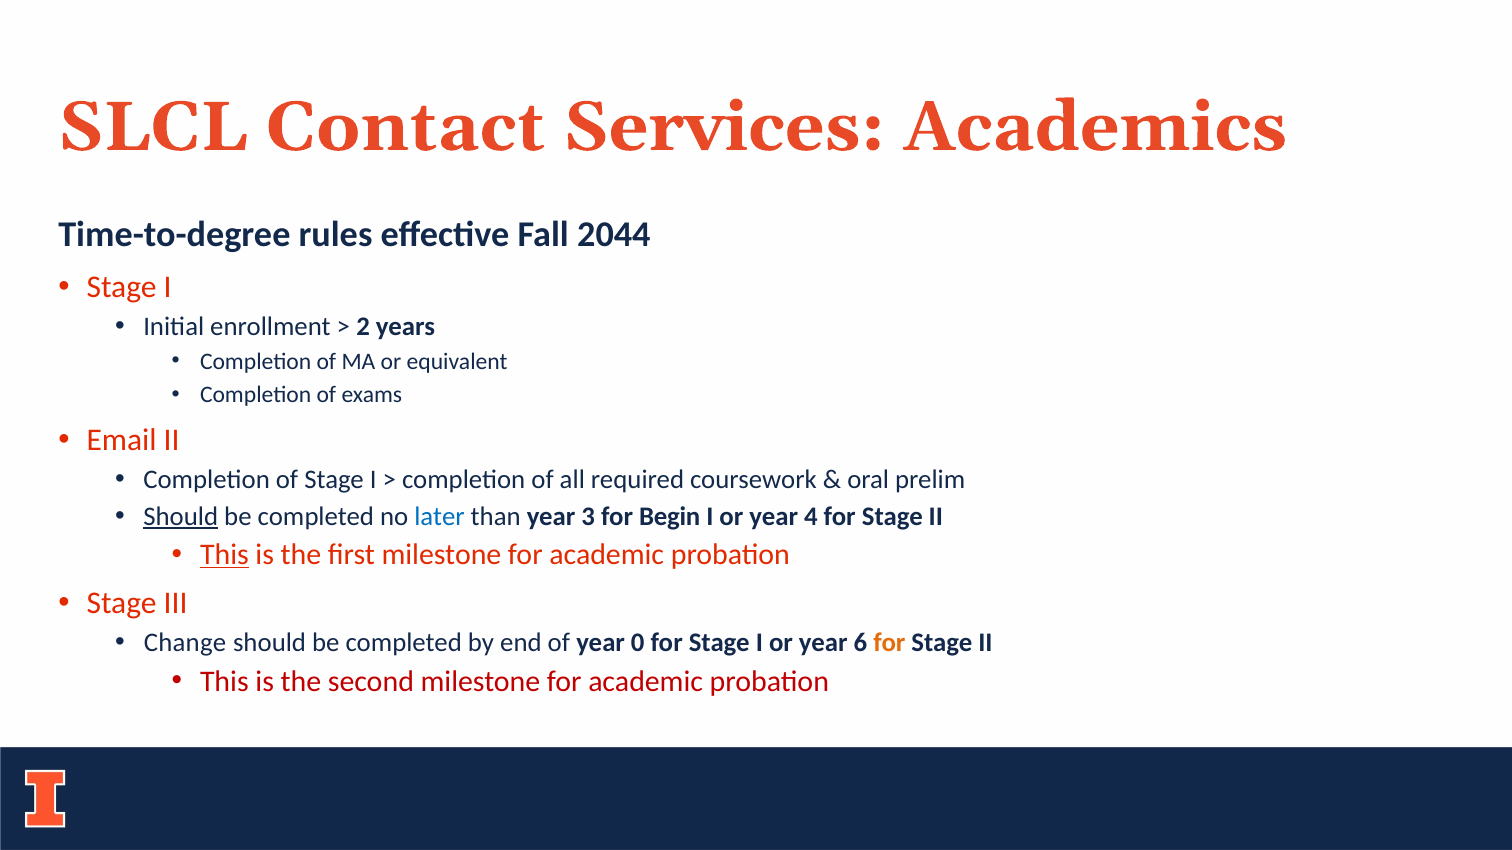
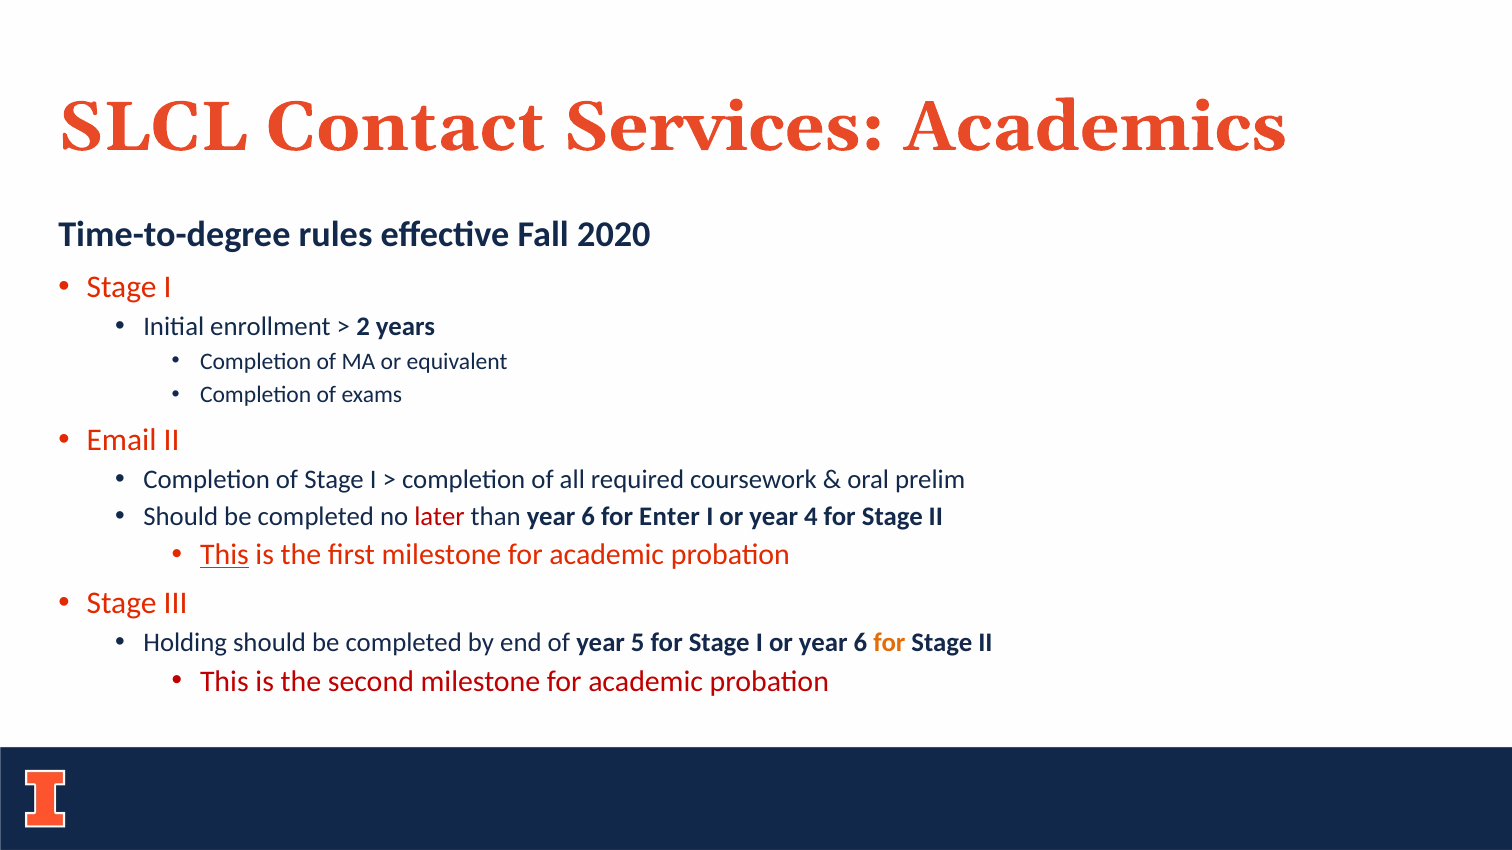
2044: 2044 -> 2020
Should at (181, 517) underline: present -> none
later colour: blue -> red
than year 3: 3 -> 6
Begin: Begin -> Enter
Change: Change -> Holding
0: 0 -> 5
